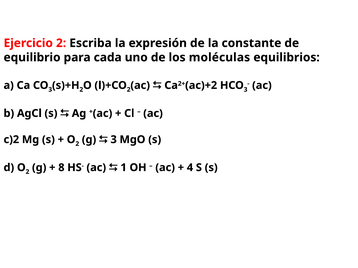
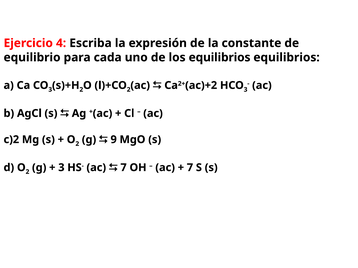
Ejercicio 2: 2 -> 4
los moléculas: moléculas -> equilibrios
g 3: 3 -> 9
4 at (190, 168): 4 -> 7
8 at (61, 168): 8 -> 3
ac 1: 1 -> 7
